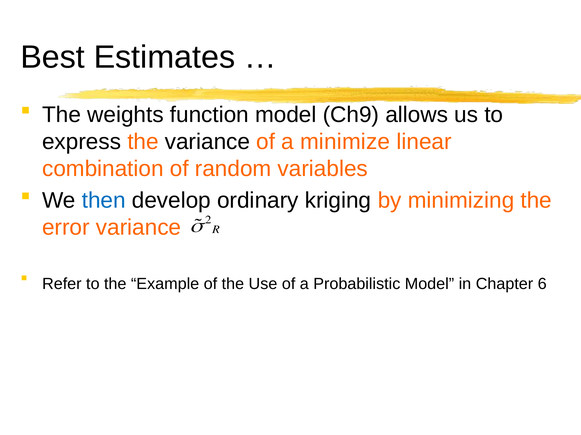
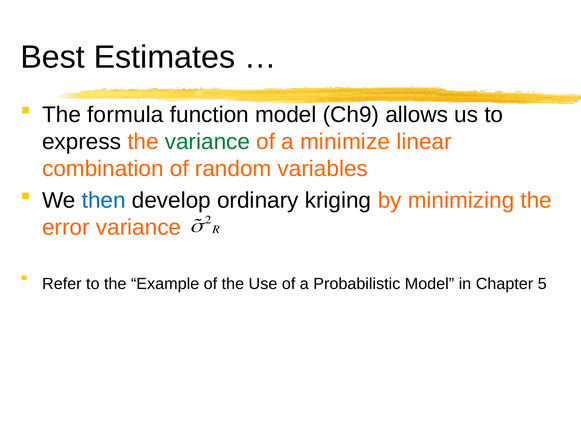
weights: weights -> formula
variance at (207, 142) colour: black -> green
6: 6 -> 5
